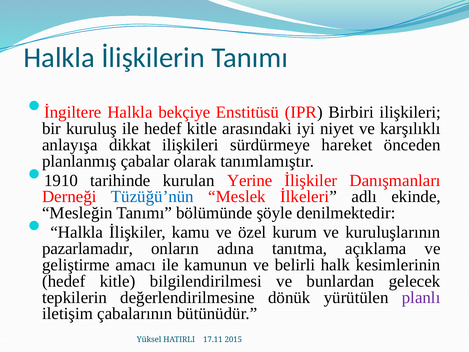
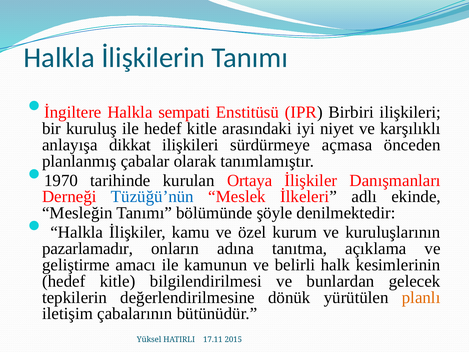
bekçiye: bekçiye -> sempati
hareket: hareket -> açmasa
1910: 1910 -> 1970
Yerine: Yerine -> Ortaya
planlı colour: purple -> orange
